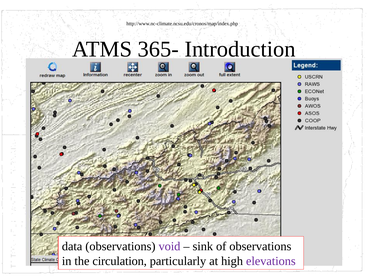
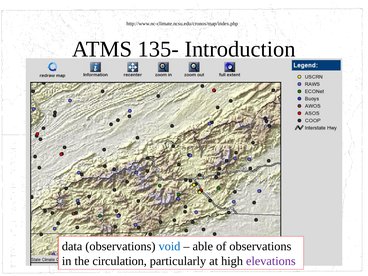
365-: 365- -> 135-
void colour: purple -> blue
sink: sink -> able
